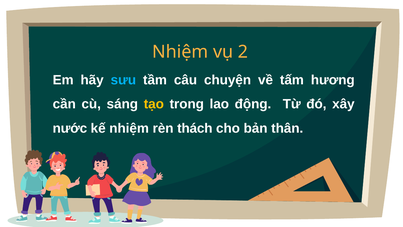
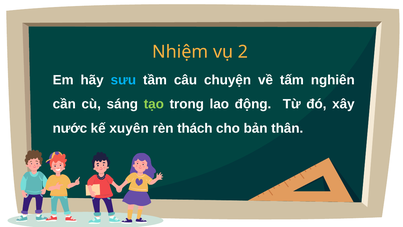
hương: hương -> nghiên
tạo colour: yellow -> light green
kế nhiệm: nhiệm -> xuyên
